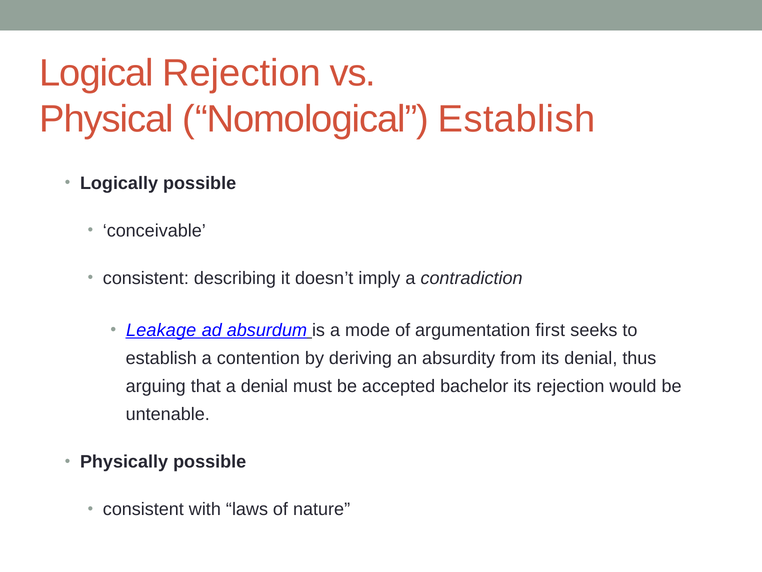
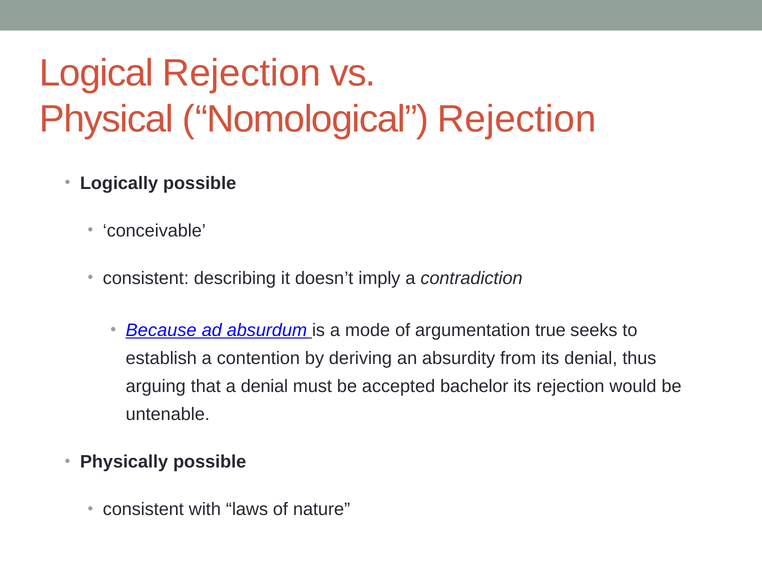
Nomological Establish: Establish -> Rejection
Leakage: Leakage -> Because
first: first -> true
